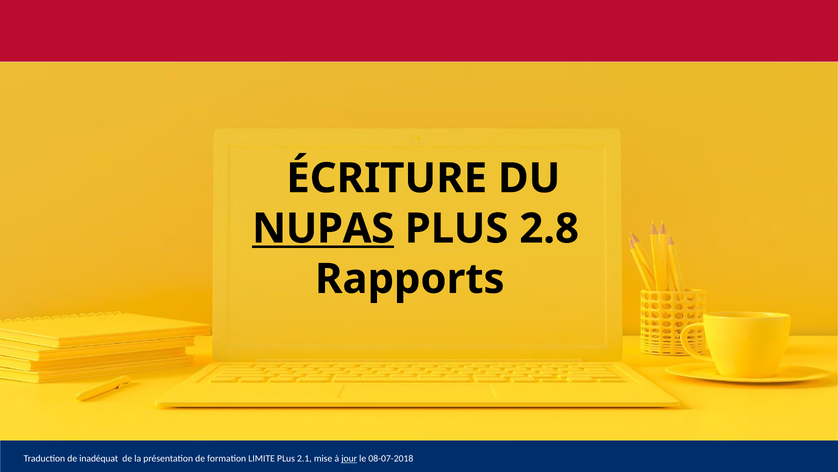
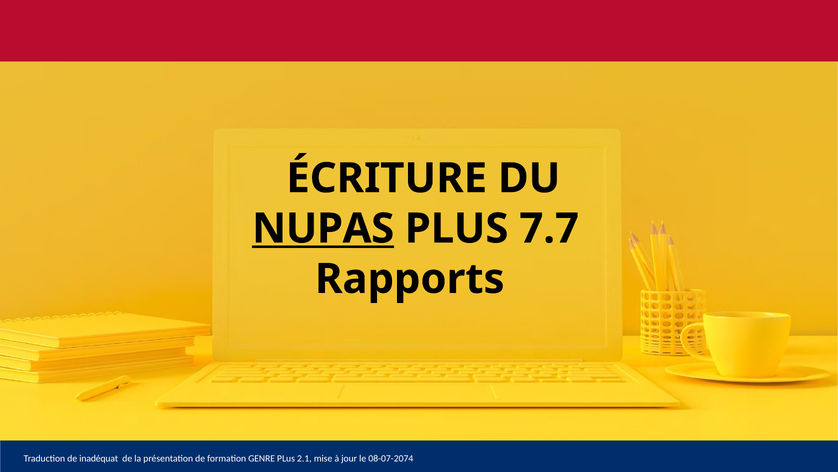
2.8: 2.8 -> 7.7
LIMITE: LIMITE -> GENRE
jour underline: present -> none
08-07-2018: 08-07-2018 -> 08-07-2074
